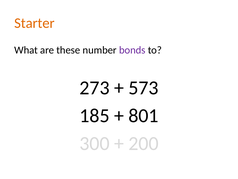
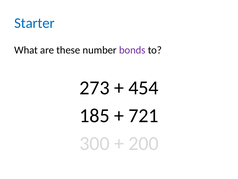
Starter colour: orange -> blue
573: 573 -> 454
801: 801 -> 721
